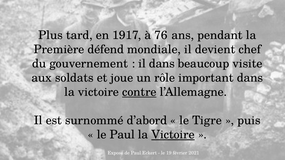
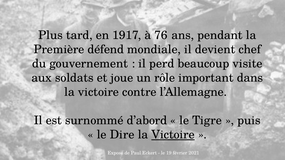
il dans: dans -> perd
contre underline: present -> none
le Paul: Paul -> Dire
